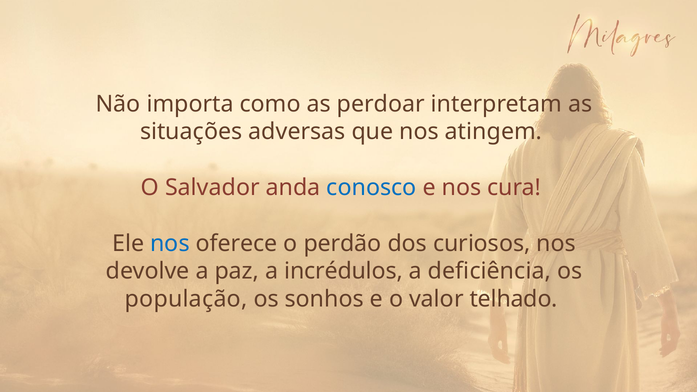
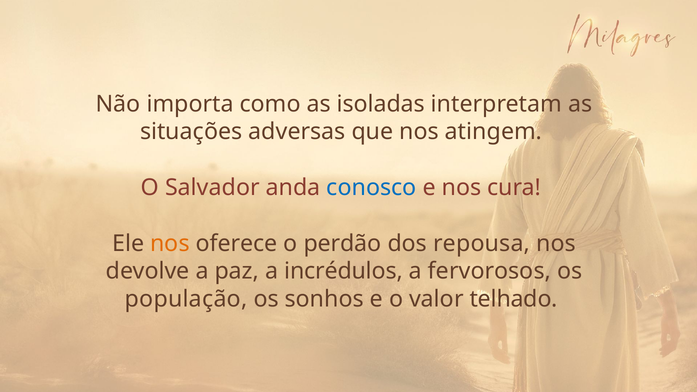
perdoar: perdoar -> isoladas
nos at (170, 243) colour: blue -> orange
curiosos: curiosos -> repousa
deficiência: deficiência -> fervorosos
